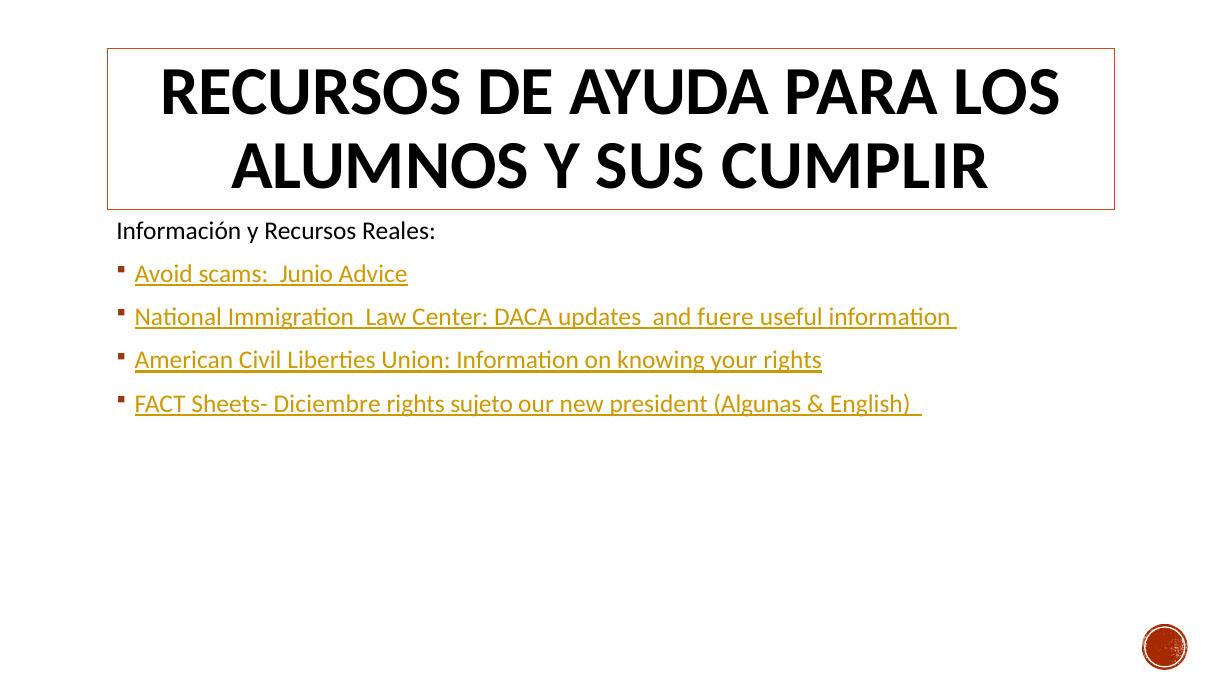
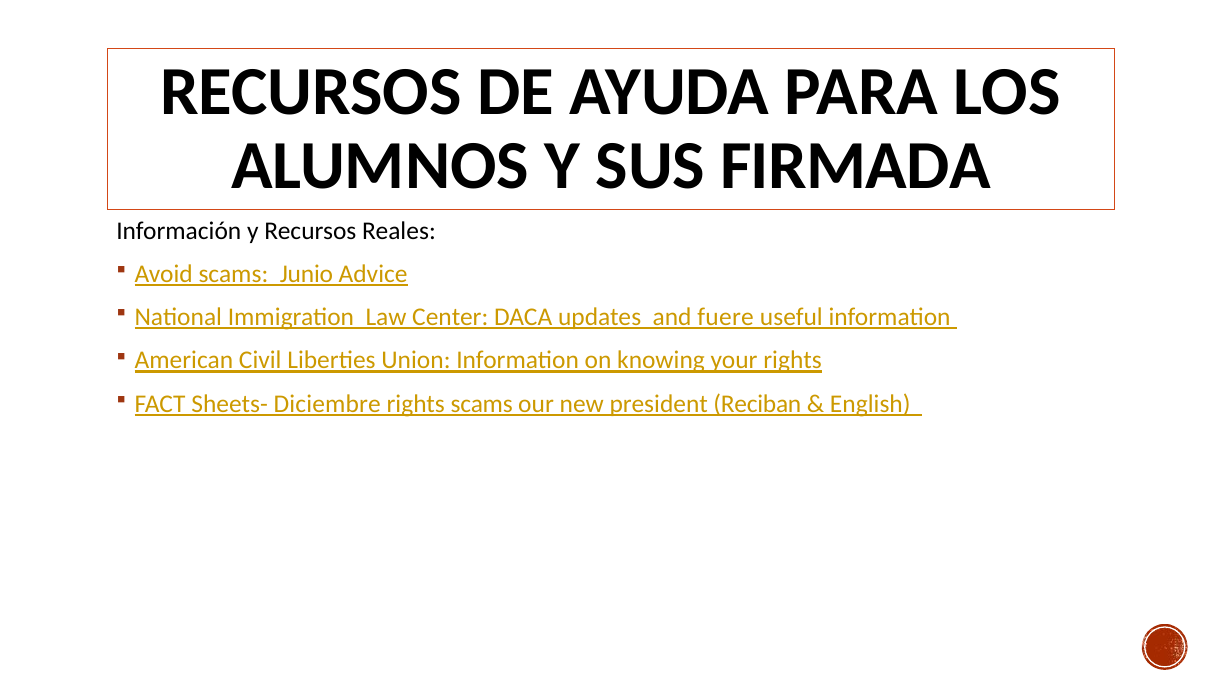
CUMPLIR: CUMPLIR -> FIRMADA
rights sujeto: sujeto -> scams
Algunas: Algunas -> Reciban
